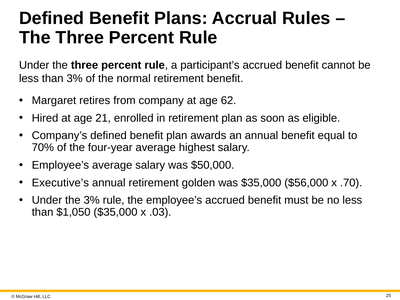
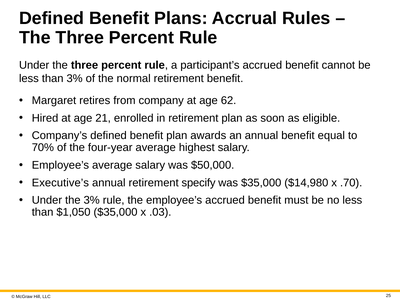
golden: golden -> specify
$56,000: $56,000 -> $14,980
